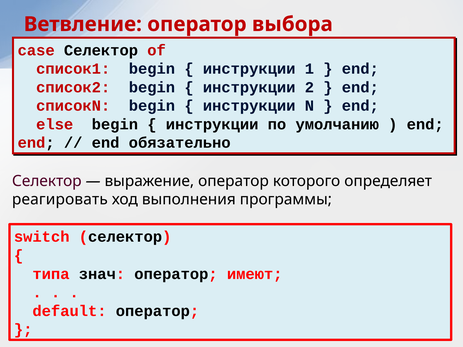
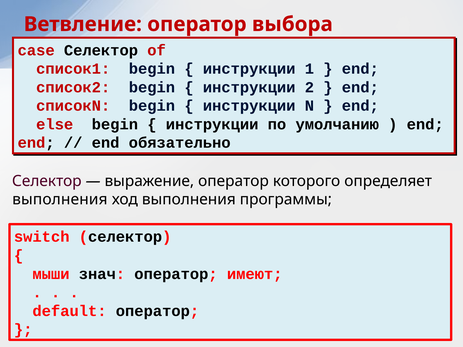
реагировать at (60, 200): реагировать -> выполнения
типа: типа -> мыши
